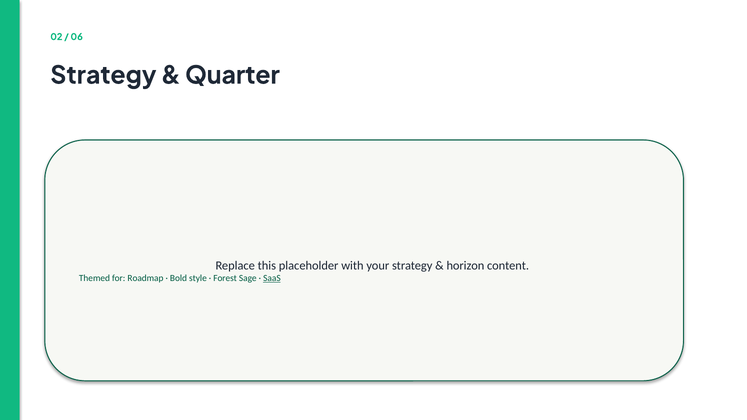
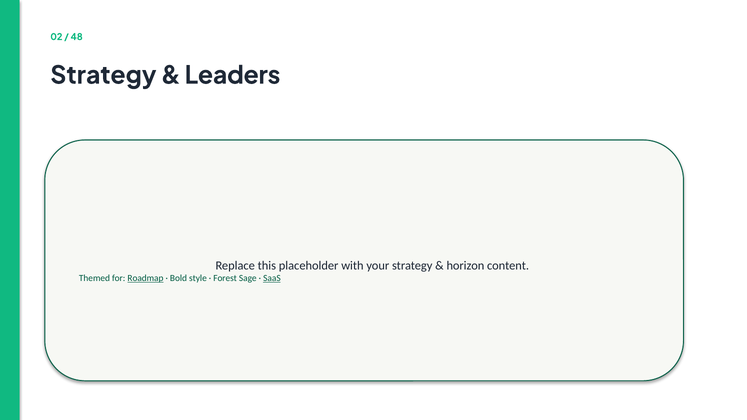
06: 06 -> 48
Quarter: Quarter -> Leaders
Roadmap underline: none -> present
